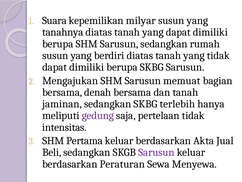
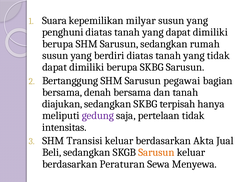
tanahnya: tanahnya -> penghuni
Mengajukan: Mengajukan -> Bertanggung
memuat: memuat -> pegawai
jaminan: jaminan -> diajukan
terlebih: terlebih -> terpisah
Pertama: Pertama -> Transisi
Sarusun at (156, 152) colour: purple -> orange
